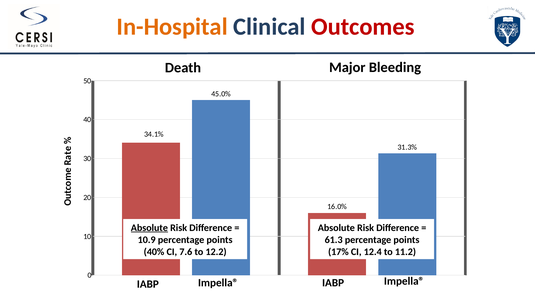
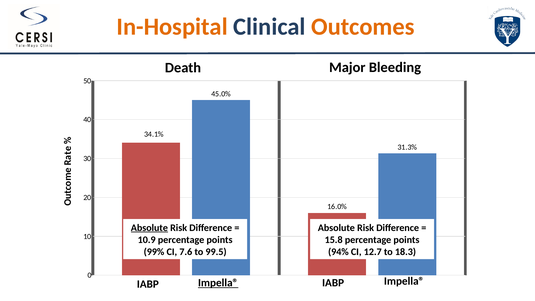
Outcomes colour: red -> orange
61.3: 61.3 -> 15.8
40%: 40% -> 99%
12.2: 12.2 -> 99.5
17%: 17% -> 94%
12.4: 12.4 -> 12.7
11.2: 11.2 -> 18.3
Impella® at (218, 283) underline: none -> present
